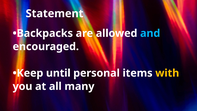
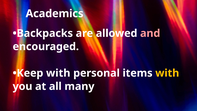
Statement: Statement -> Academics
and colour: light blue -> pink
Keep until: until -> with
